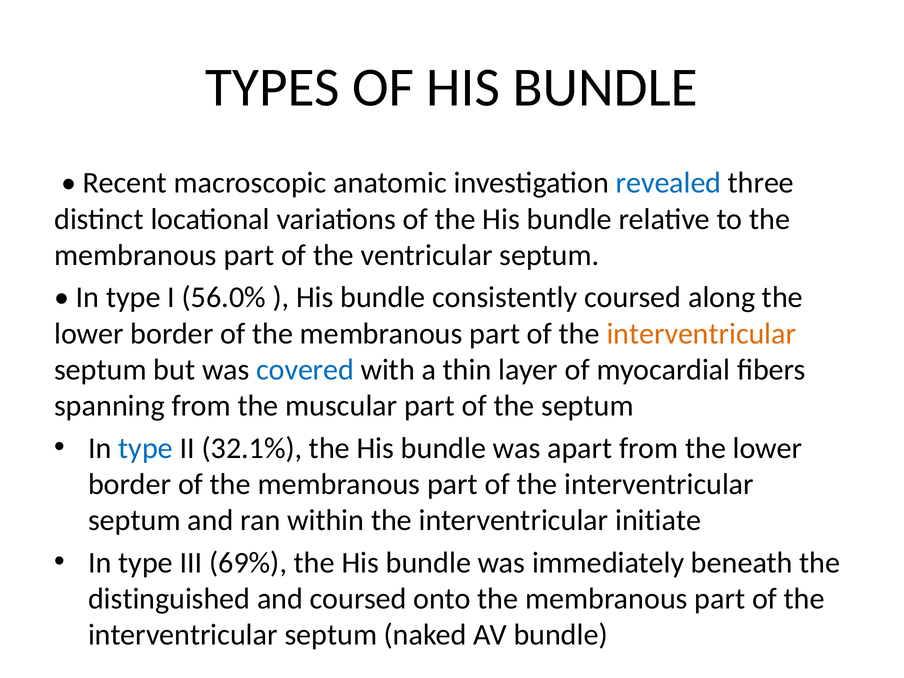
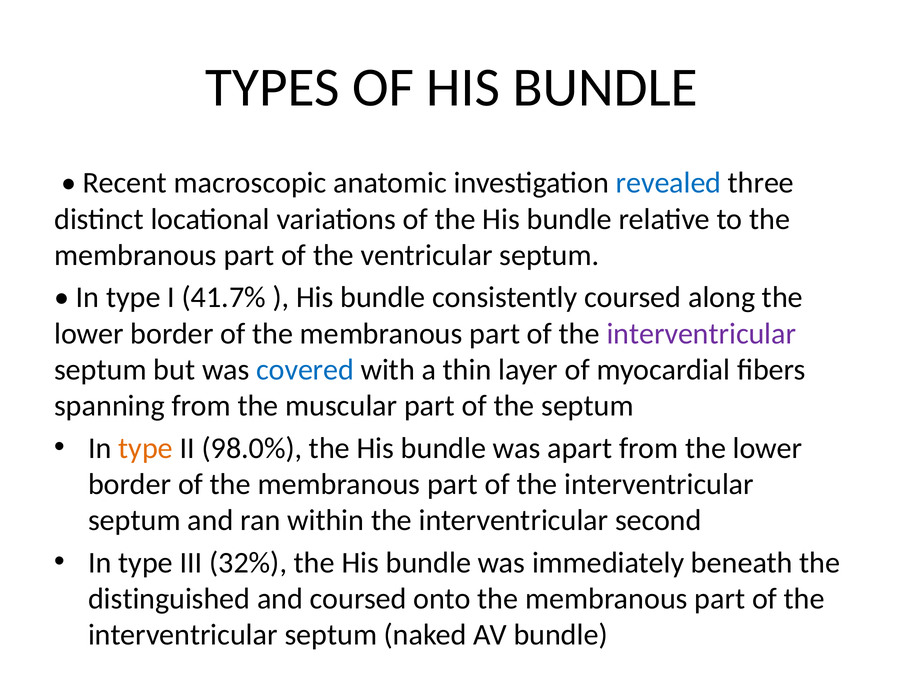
56.0%: 56.0% -> 41.7%
interventricular at (701, 334) colour: orange -> purple
type at (146, 448) colour: blue -> orange
32.1%: 32.1% -> 98.0%
initiate: initiate -> second
69%: 69% -> 32%
